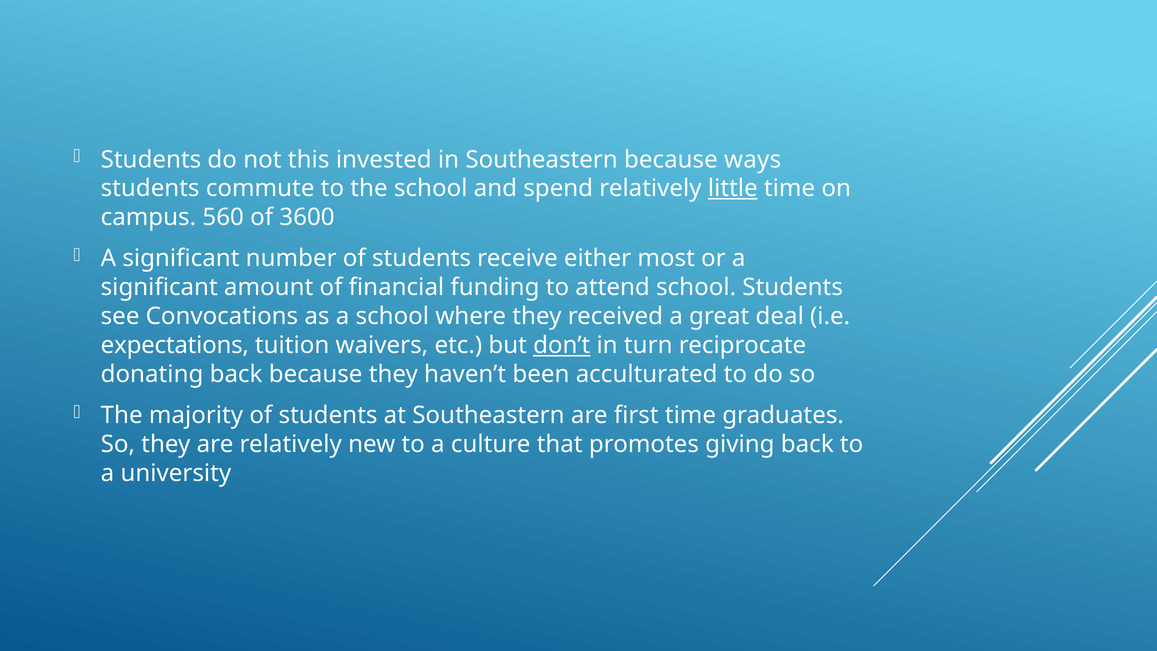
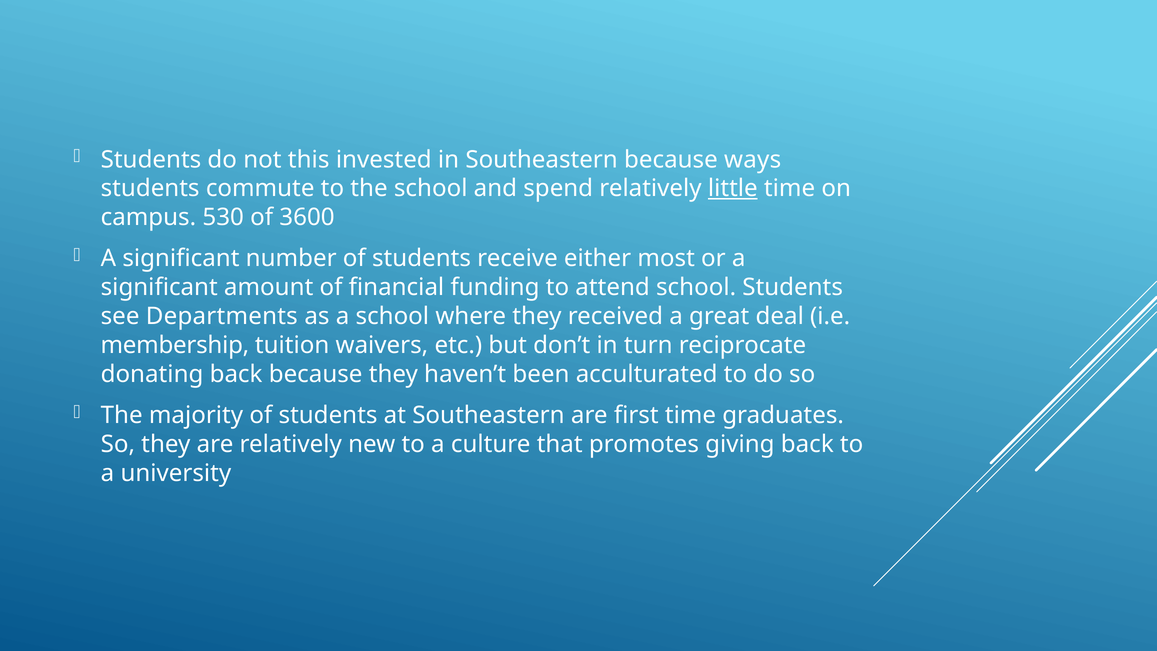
560: 560 -> 530
Convocations: Convocations -> Departments
expectations: expectations -> membership
don’t underline: present -> none
